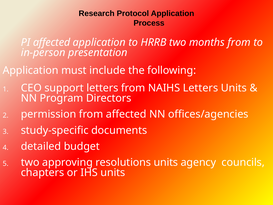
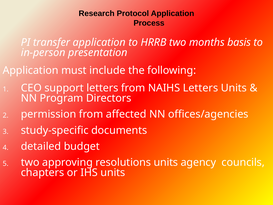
PI affected: affected -> transfer
months from: from -> basis
